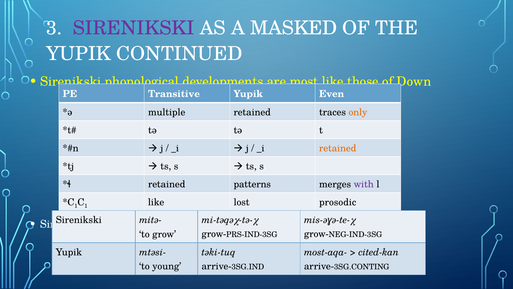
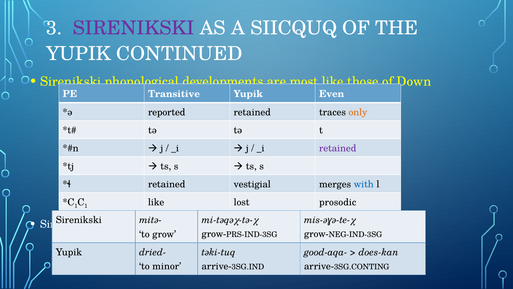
MASKED: MASKED -> SIICQUQ
multiple: multiple -> reported
retained at (338, 148) colour: orange -> purple
patterns: patterns -> vestigial
with colour: purple -> blue
most-aqa-: most-aqa- -> good-aqa-
cited-kan: cited-kan -> does-kan
mtəsi-: mtəsi- -> dried-
young: young -> minor
